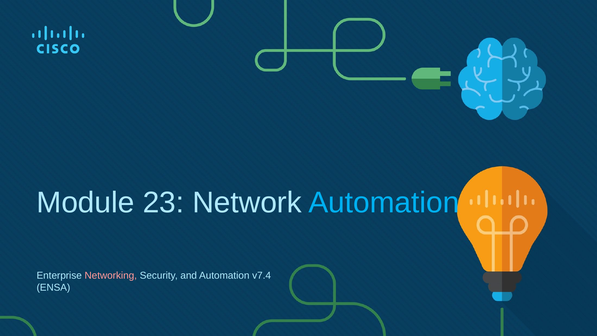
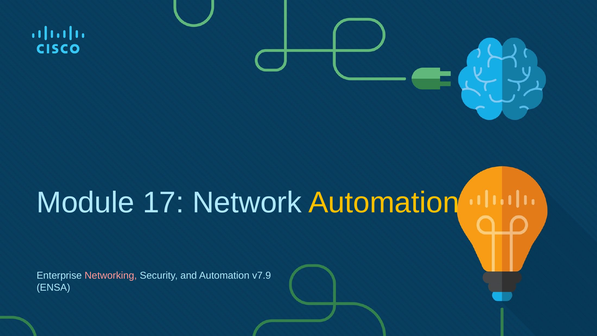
23: 23 -> 17
Automation at (384, 202) colour: light blue -> yellow
v7.4: v7.4 -> v7.9
